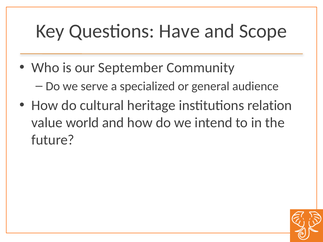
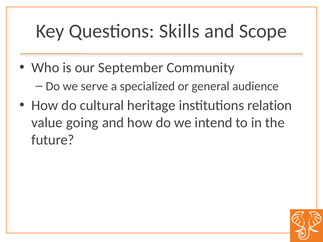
Have: Have -> Skills
world: world -> going
